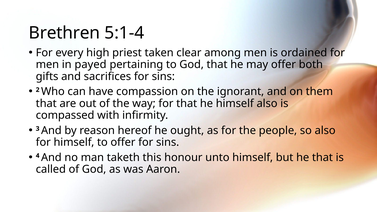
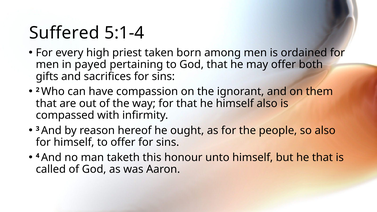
Brethren: Brethren -> Suffered
clear: clear -> born
